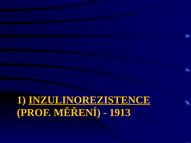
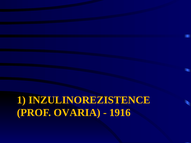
INZULINOREZISTENCE underline: present -> none
MĚŘENÍ: MĚŘENÍ -> OVARIA
1913: 1913 -> 1916
